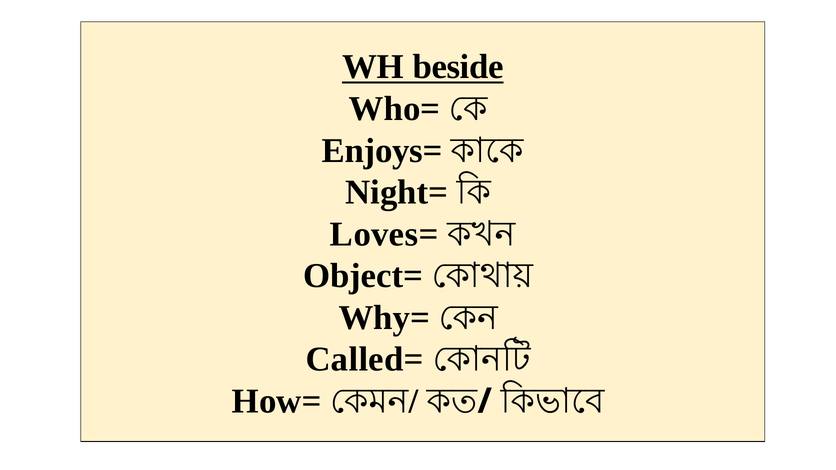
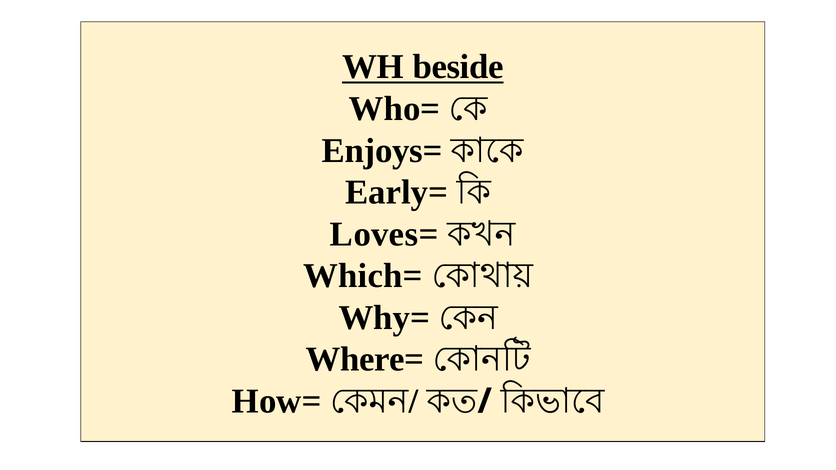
Night=: Night= -> Early=
Object=: Object= -> Which=
Called=: Called= -> Where=
